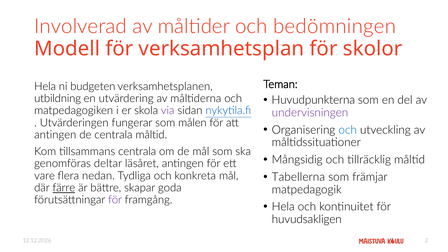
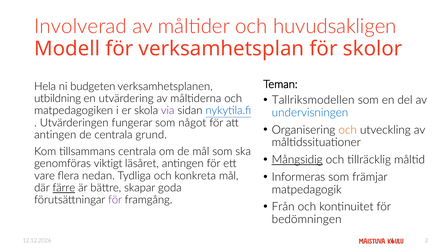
bedömningen: bedömningen -> huvudsakligen
Huvudpunkterna: Huvudpunkterna -> Tallriksmodellen
undervisningen colour: purple -> blue
målen: målen -> något
och at (348, 130) colour: blue -> orange
centrala måltid: måltid -> grund
Mångsidig underline: none -> present
deltar: deltar -> viktigt
Tabellerna: Tabellerna -> Informeras
Hela at (283, 207): Hela -> Från
huvudsakligen: huvudsakligen -> bedömningen
